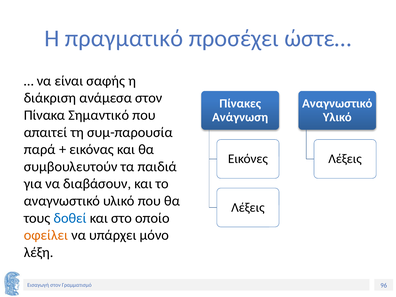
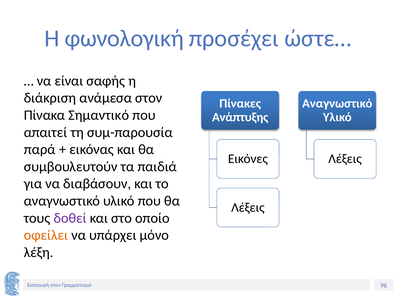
πραγματικό: πραγματικό -> φωνολογική
Ανάγνωση: Ανάγνωση -> Ανάπτυξης
δοθεί colour: blue -> purple
